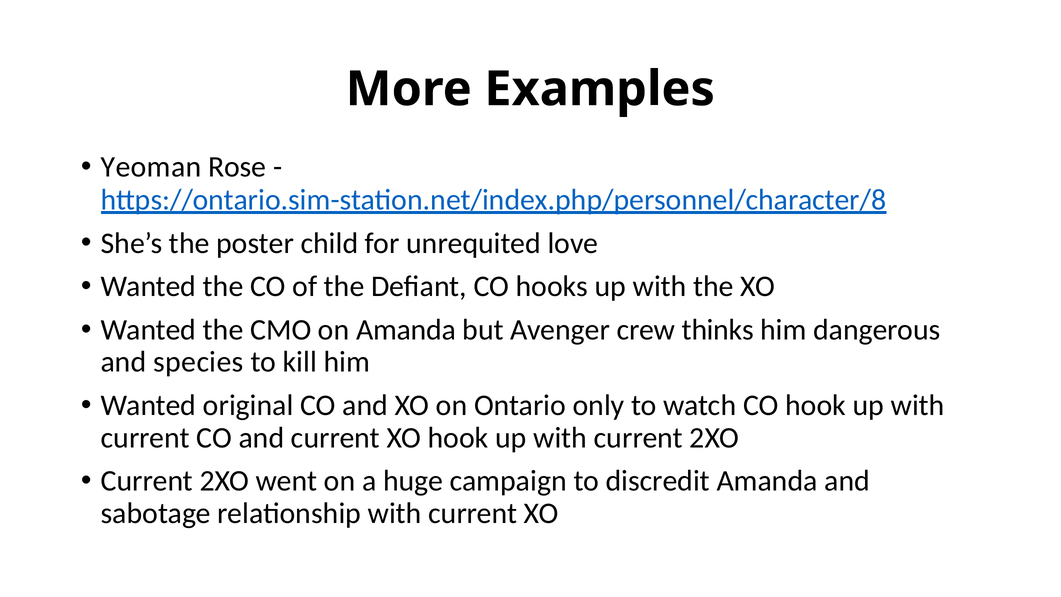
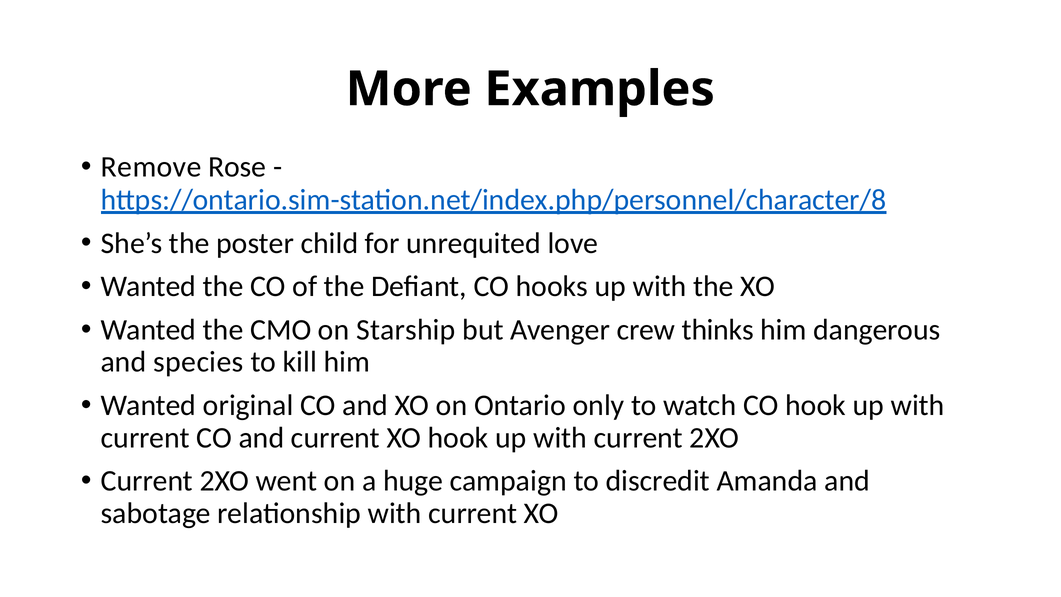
Yeoman: Yeoman -> Remove
on Amanda: Amanda -> Starship
